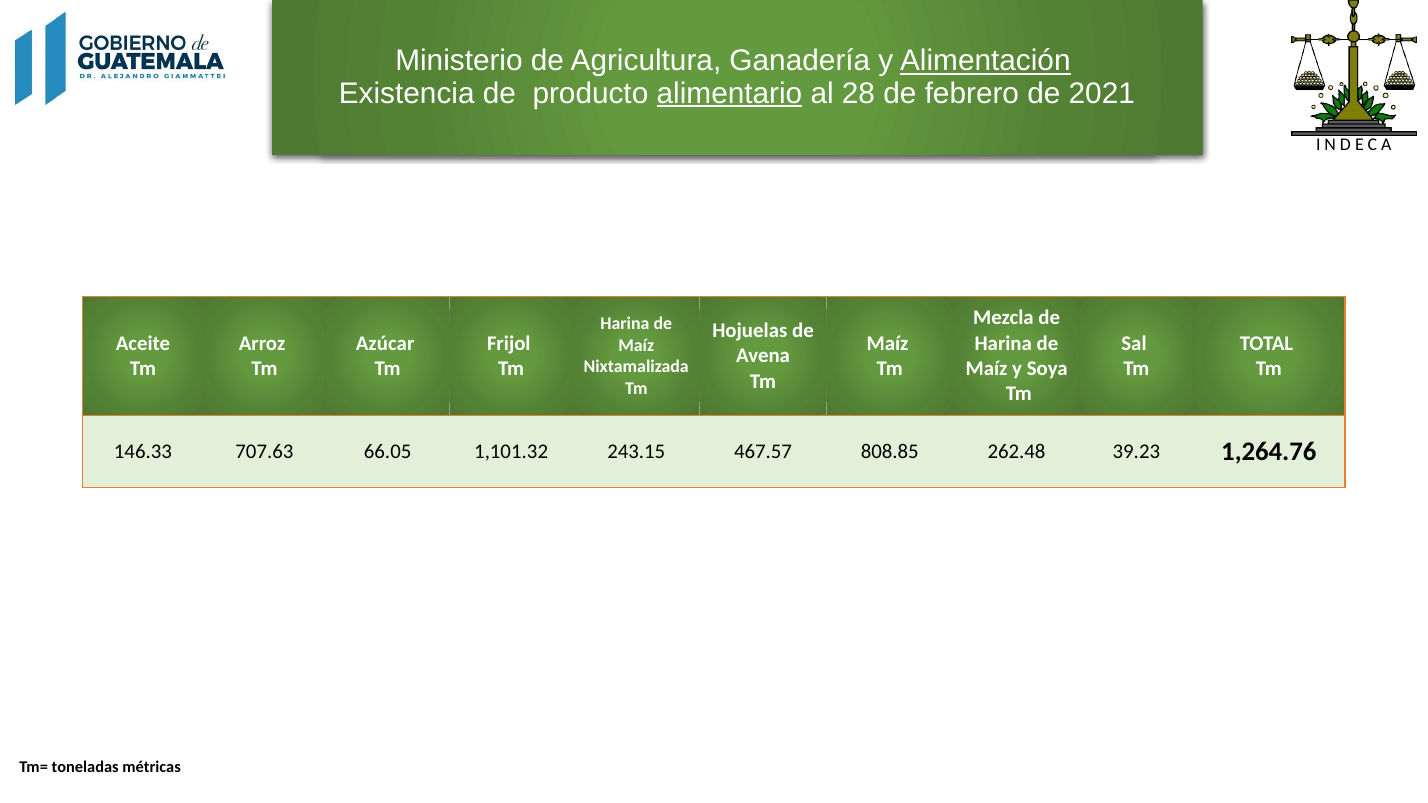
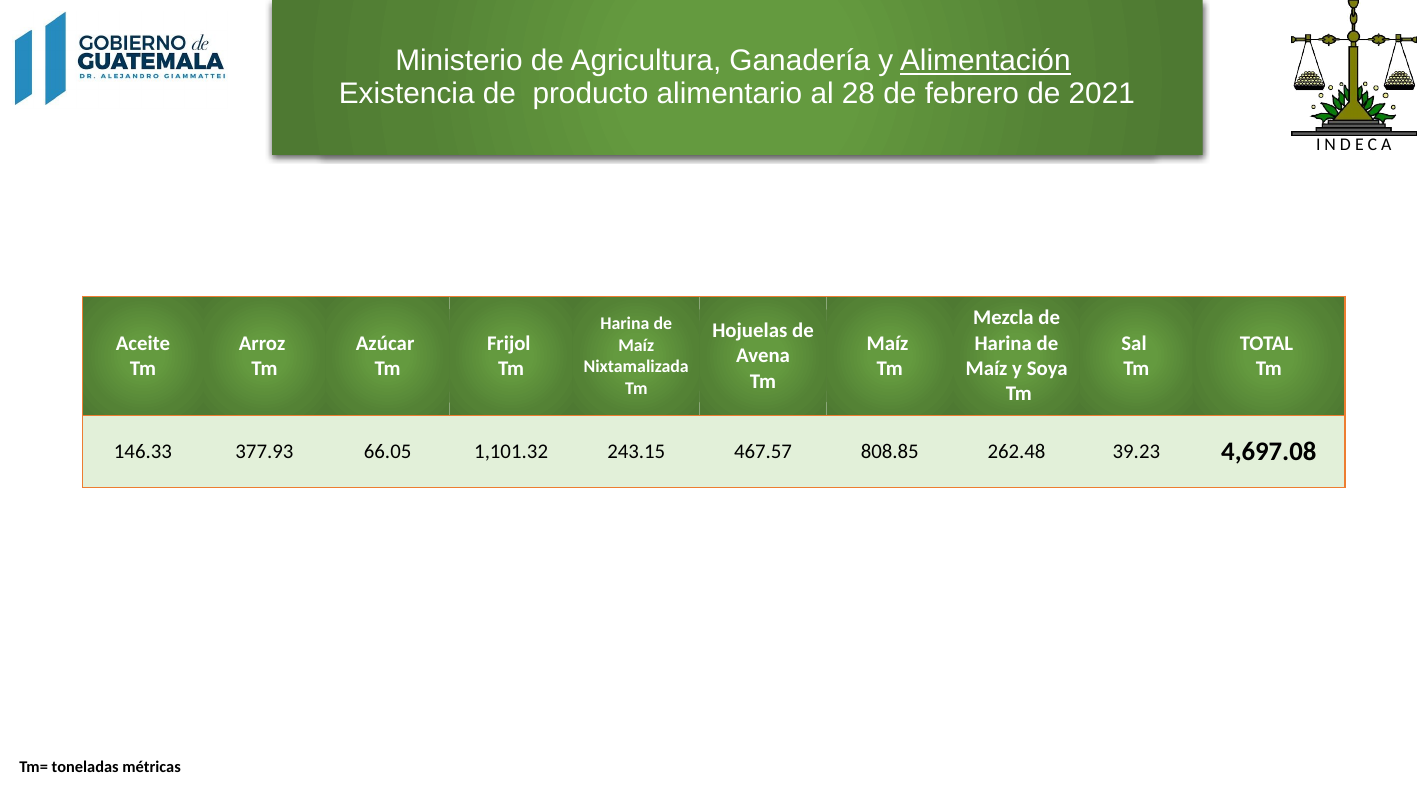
alimentario underline: present -> none
707.63: 707.63 -> 377.93
1,264.76: 1,264.76 -> 4,697.08
